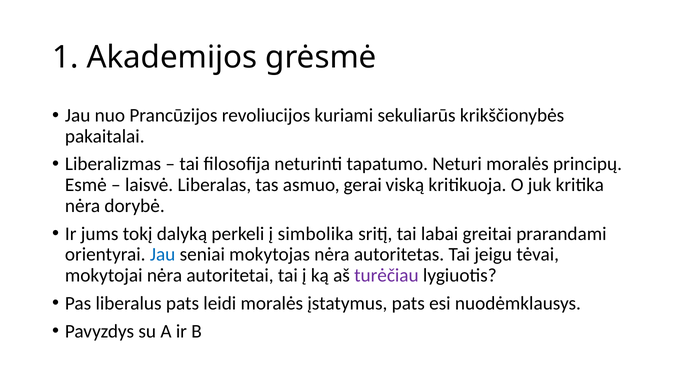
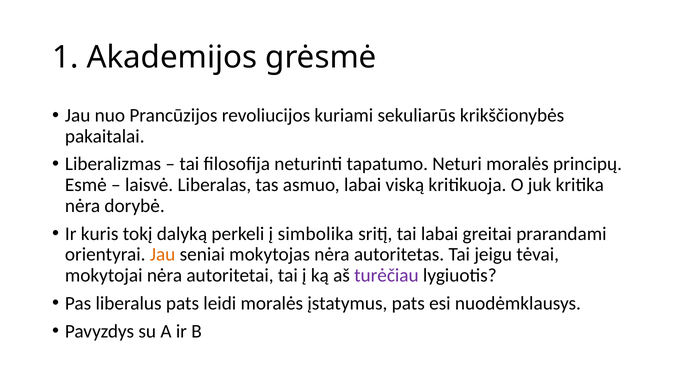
asmuo gerai: gerai -> labai
jums: jums -> kuris
Jau at (163, 254) colour: blue -> orange
